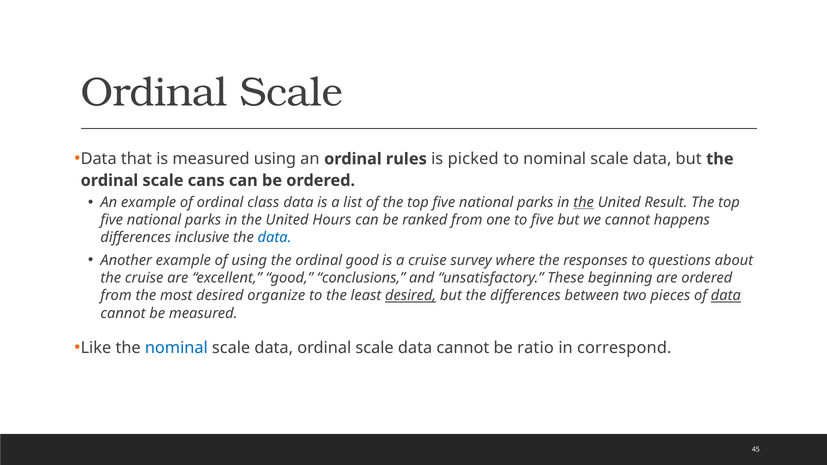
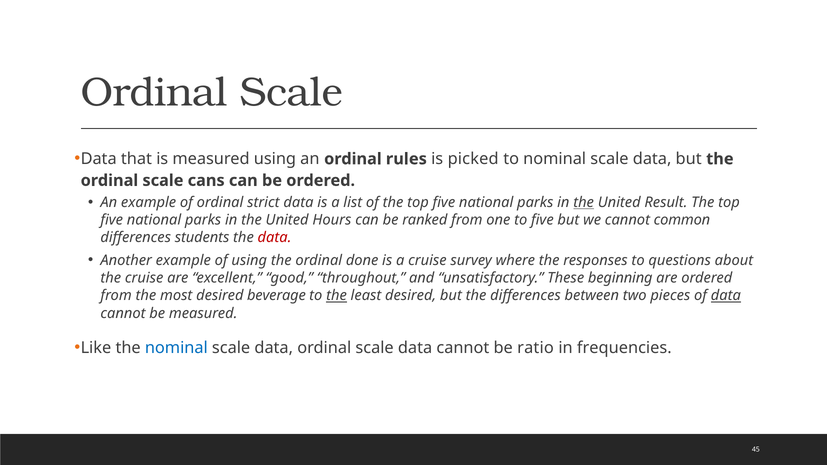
class: class -> strict
happens: happens -> common
inclusive: inclusive -> students
data at (274, 238) colour: blue -> red
ordinal good: good -> done
conclusions: conclusions -> throughout
organize: organize -> beverage
the at (337, 296) underline: none -> present
desired at (411, 296) underline: present -> none
correspond: correspond -> frequencies
